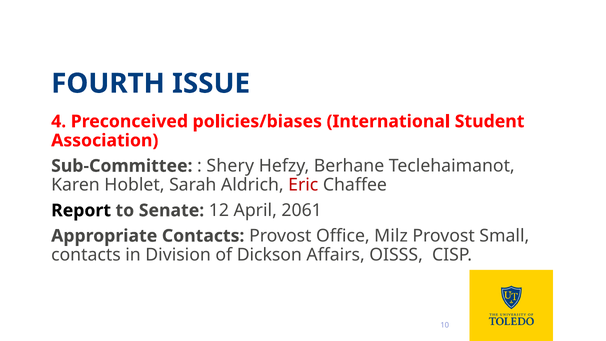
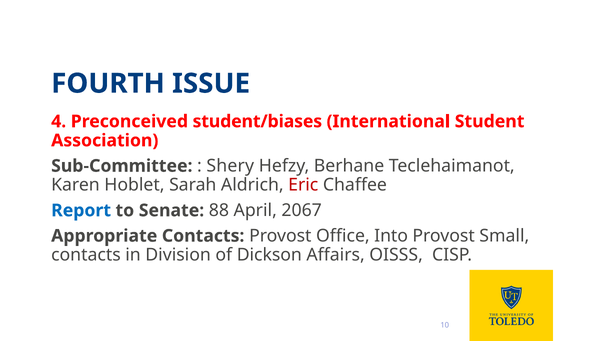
policies/biases: policies/biases -> student/biases
Report colour: black -> blue
12: 12 -> 88
2061: 2061 -> 2067
Milz: Milz -> Into
